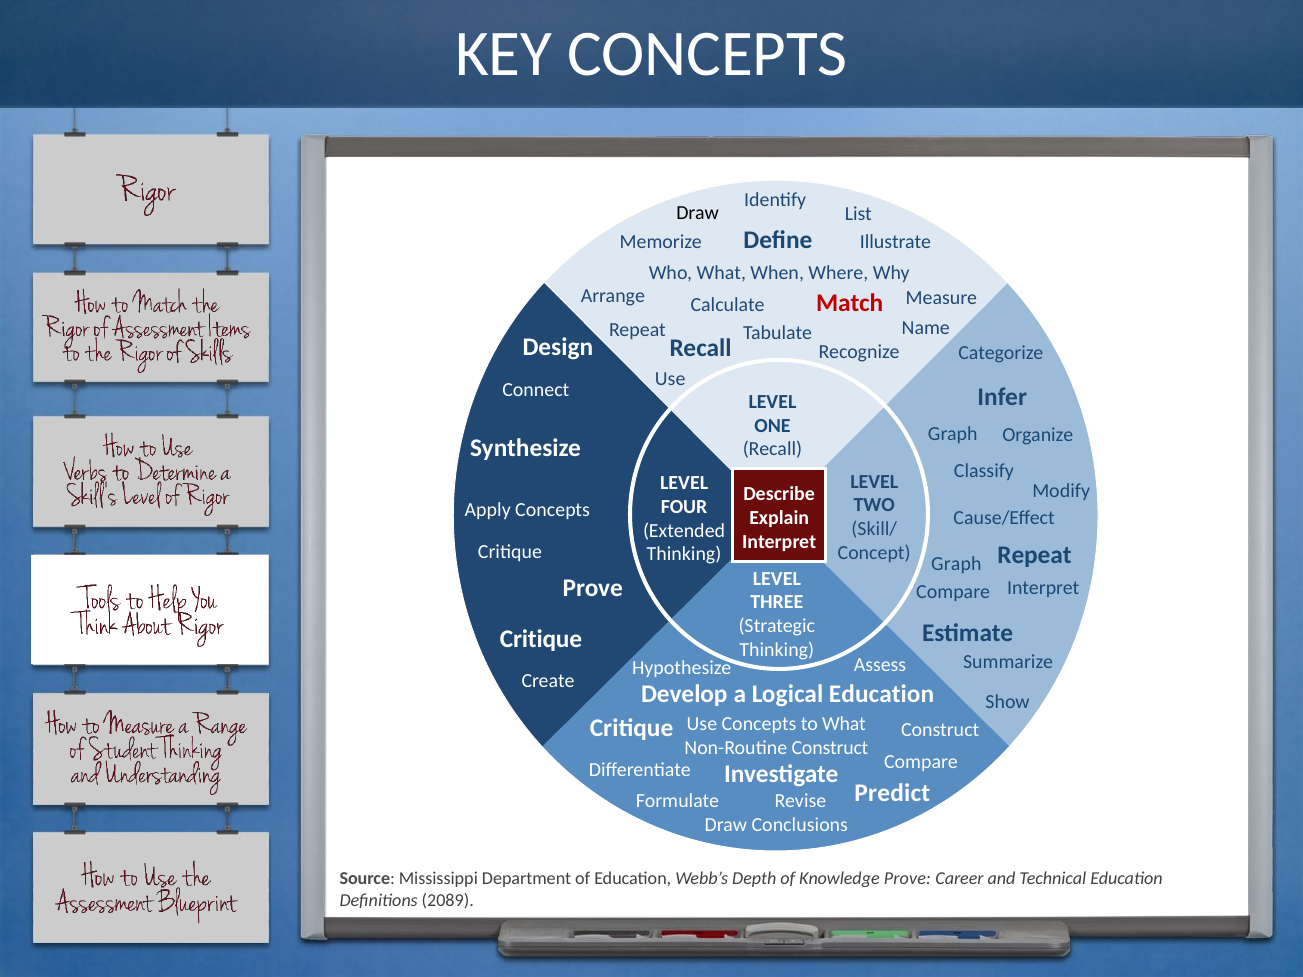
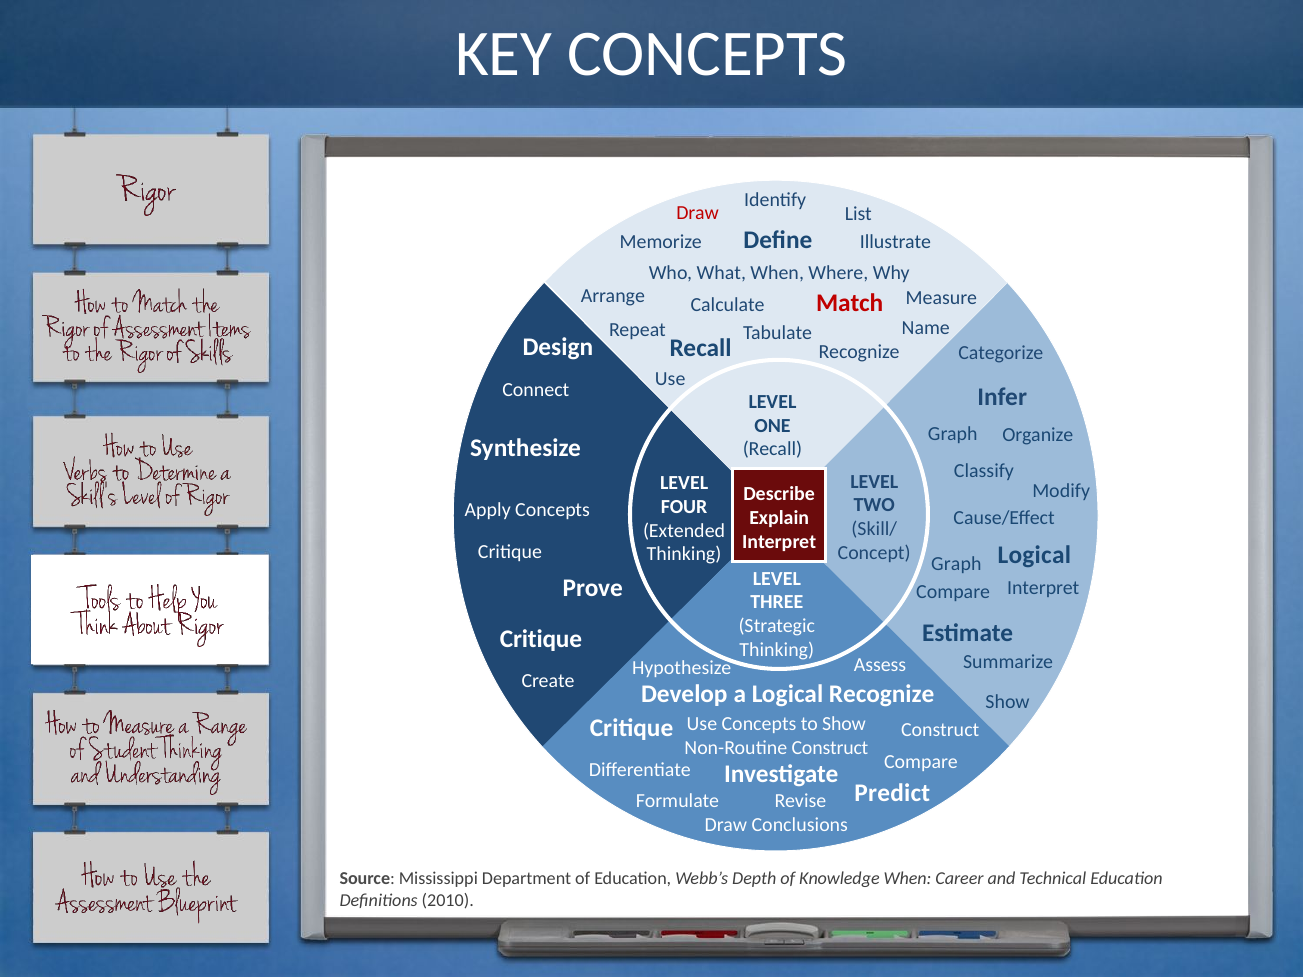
Draw at (698, 213) colour: black -> red
Repeat at (1034, 556): Repeat -> Logical
Logical Education: Education -> Recognize
to What: What -> Show
Knowledge Prove: Prove -> When
2089: 2089 -> 2010
